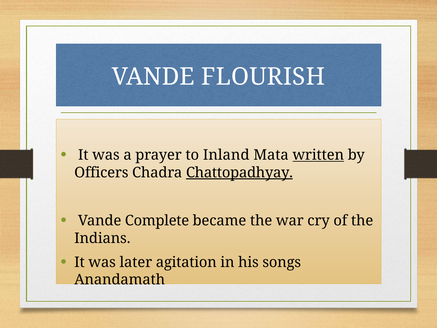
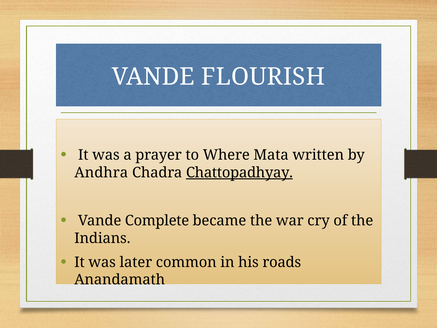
Inland: Inland -> Where
written underline: present -> none
Officers: Officers -> Andhra
agitation: agitation -> common
songs: songs -> roads
